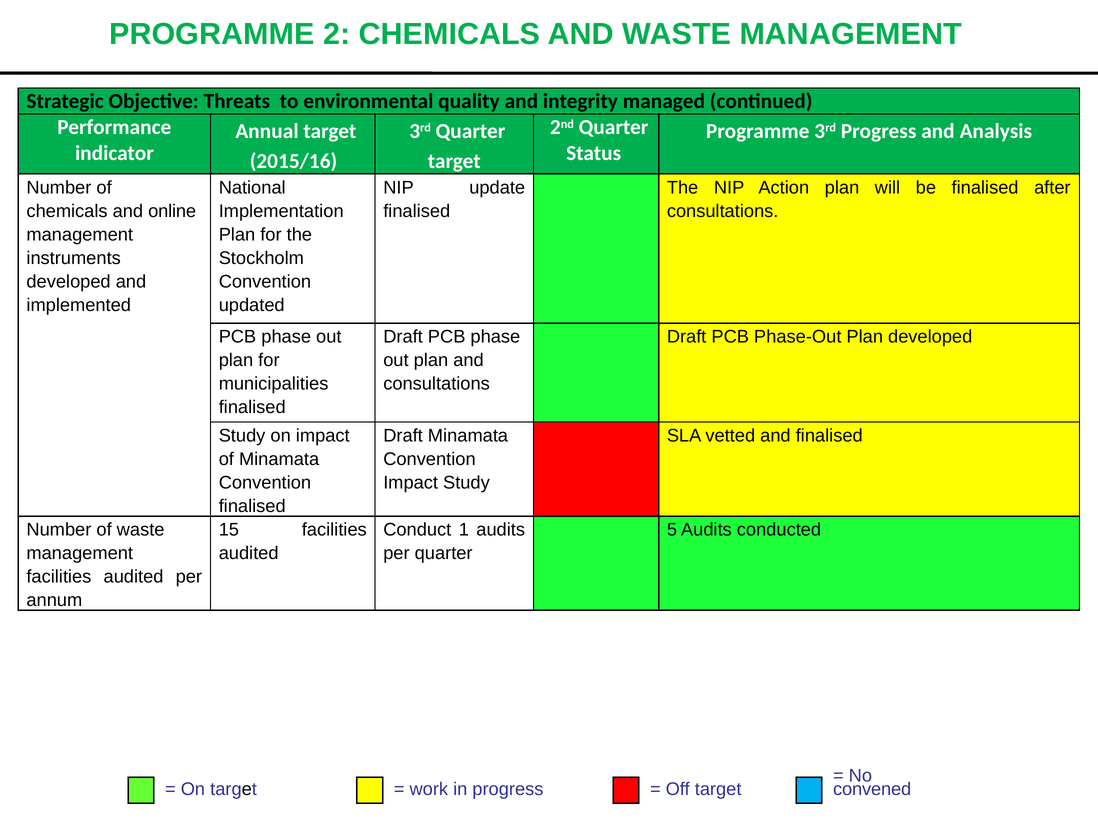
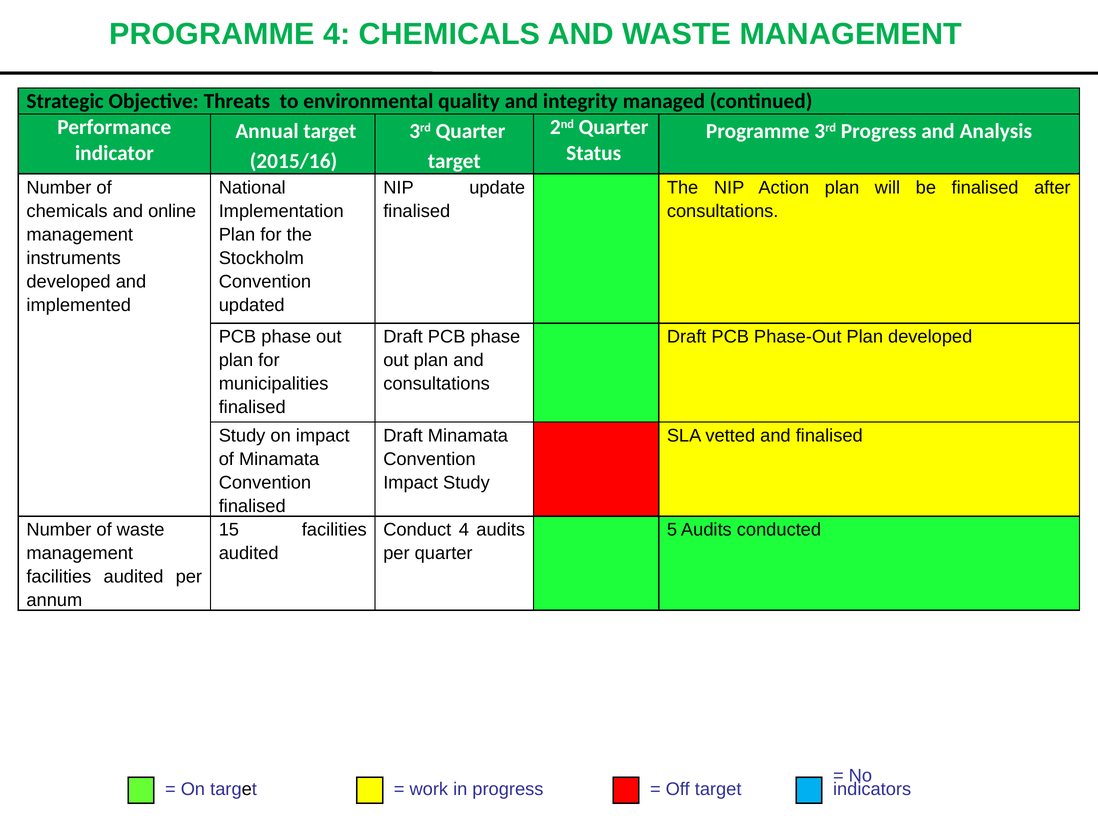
PROGRAMME 2: 2 -> 4
Conduct 1: 1 -> 4
convened: convened -> indicators
